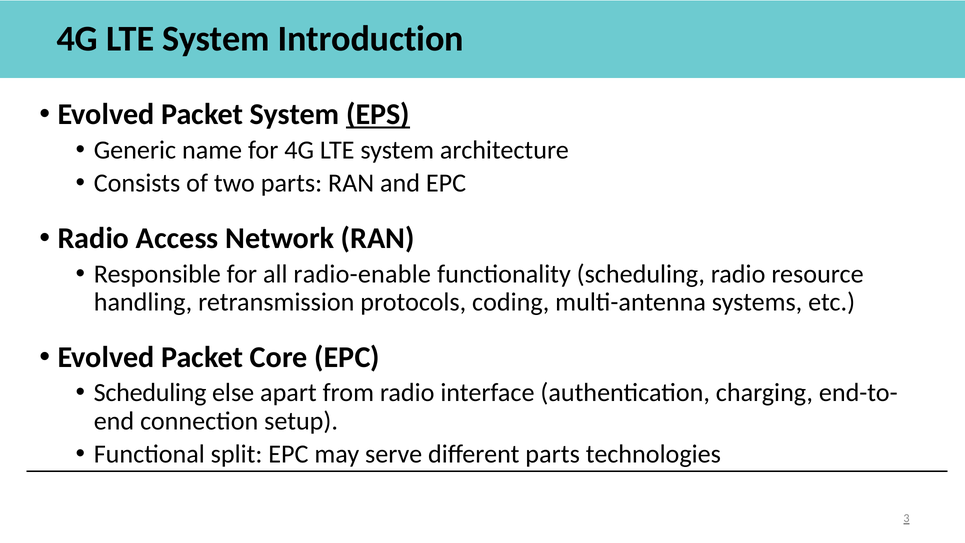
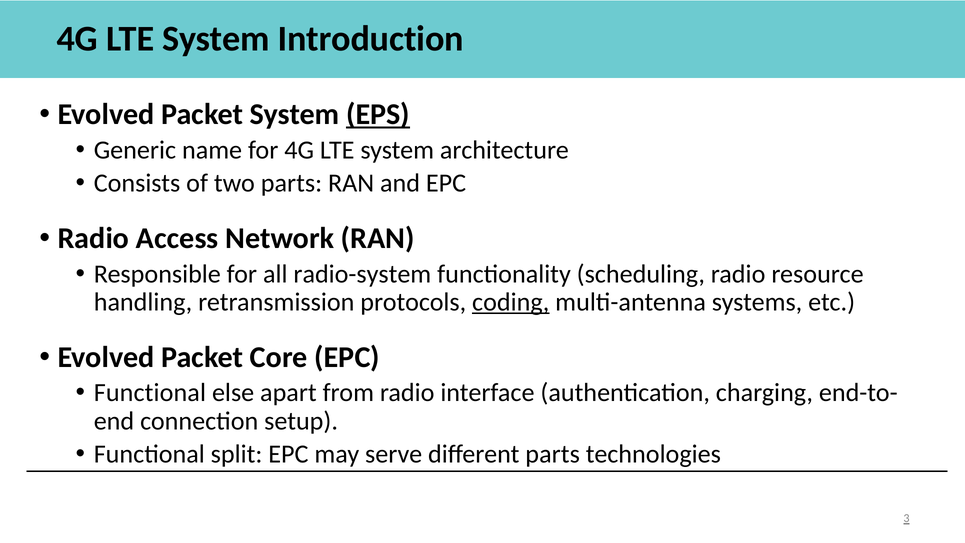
radio-enable: radio-enable -> radio-system
coding underline: none -> present
Scheduling at (150, 393): Scheduling -> Functional
